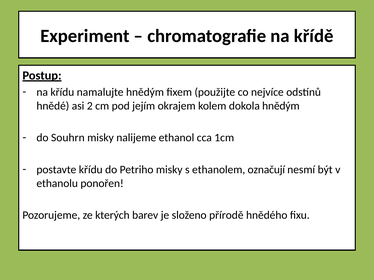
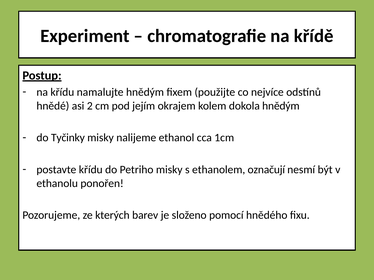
Souhrn: Souhrn -> Tyčinky
přírodě: přírodě -> pomocí
